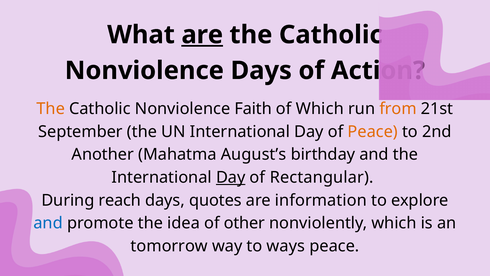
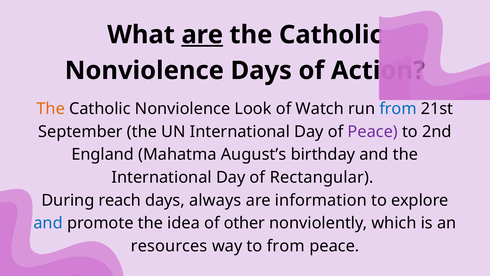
Faith: Faith -> Look
of Which: Which -> Watch
from at (398, 109) colour: orange -> blue
Peace at (373, 131) colour: orange -> purple
Another: Another -> England
Day at (231, 177) underline: present -> none
quotes: quotes -> always
tomorrow: tomorrow -> resources
to ways: ways -> from
